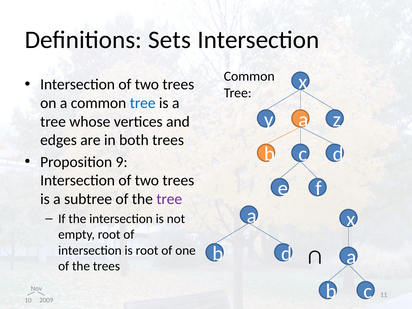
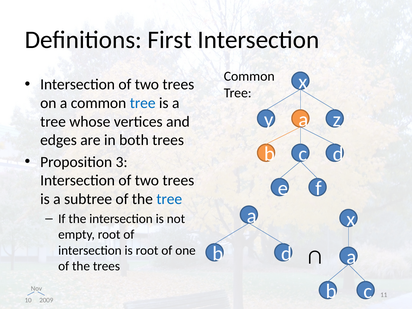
Sets: Sets -> First
9: 9 -> 3
tree at (169, 199) colour: purple -> blue
